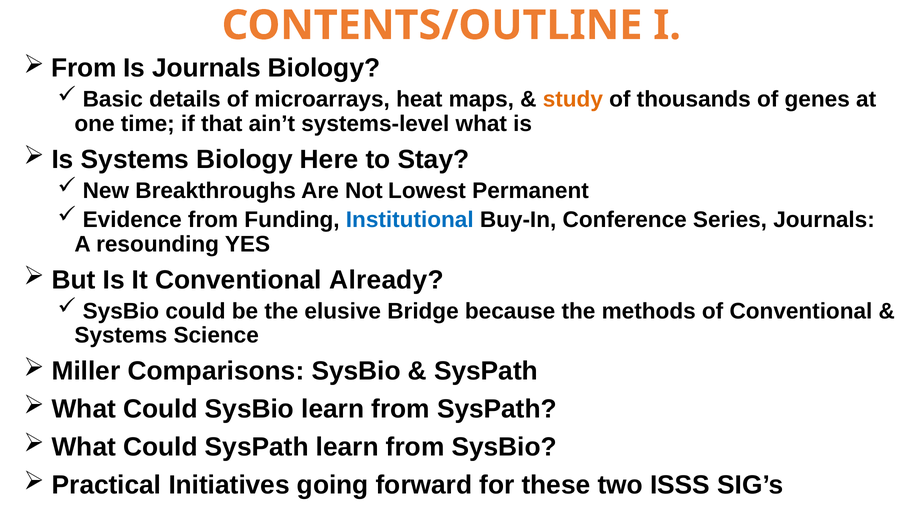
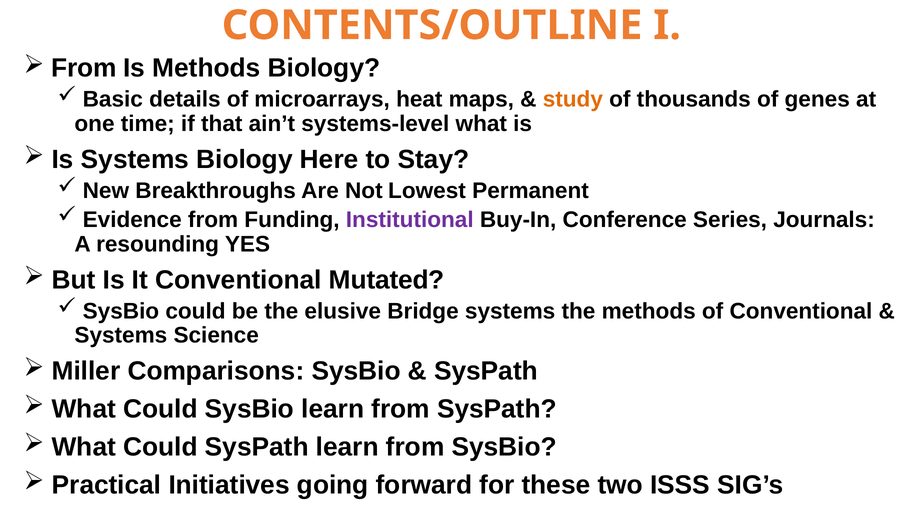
Is Journals: Journals -> Methods
Institutional colour: blue -> purple
Already: Already -> Mutated
Bridge because: because -> systems
